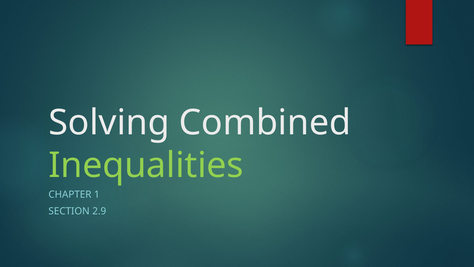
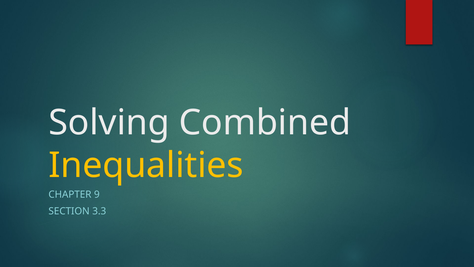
Inequalities colour: light green -> yellow
1: 1 -> 9
2.9: 2.9 -> 3.3
